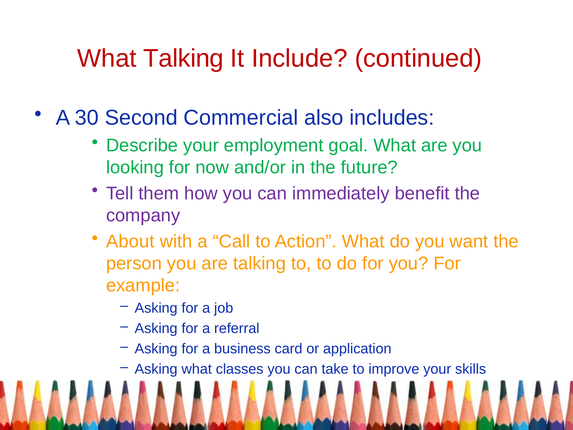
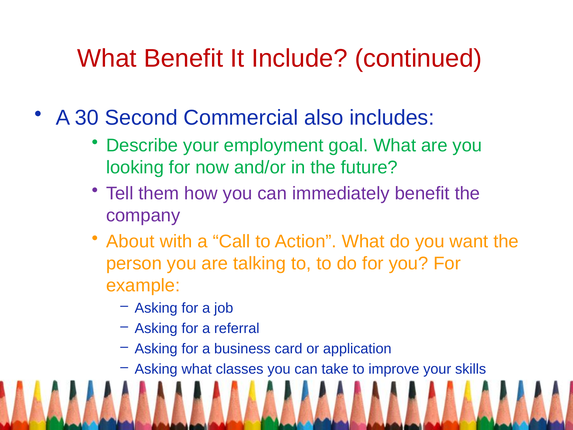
What Talking: Talking -> Benefit
